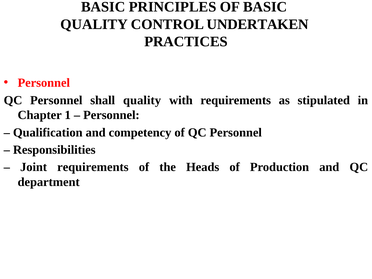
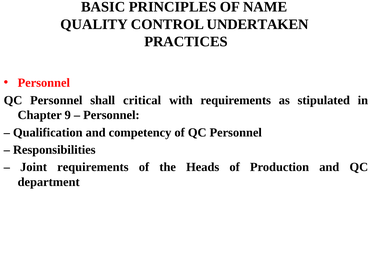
OF BASIC: BASIC -> NAME
shall quality: quality -> critical
1: 1 -> 9
